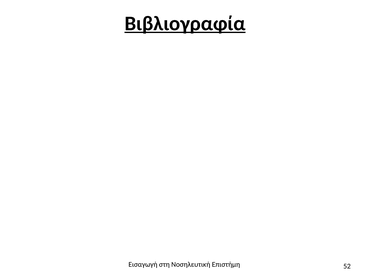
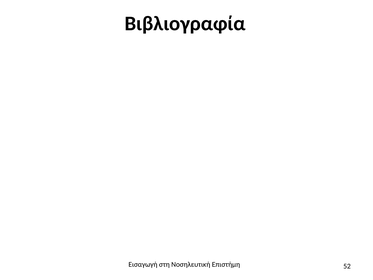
Βιβλιογραφία underline: present -> none
